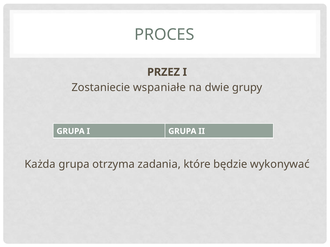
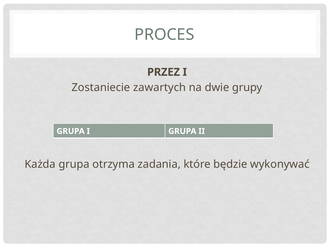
wspaniałe: wspaniałe -> zawartych
